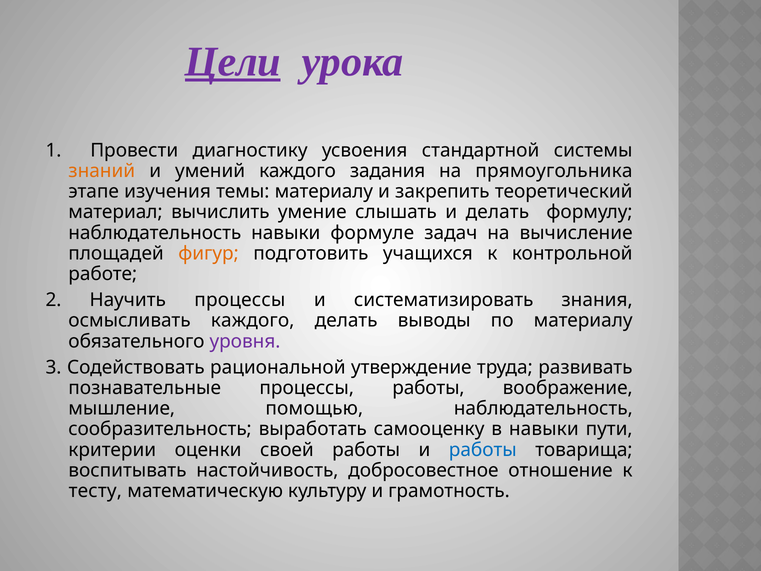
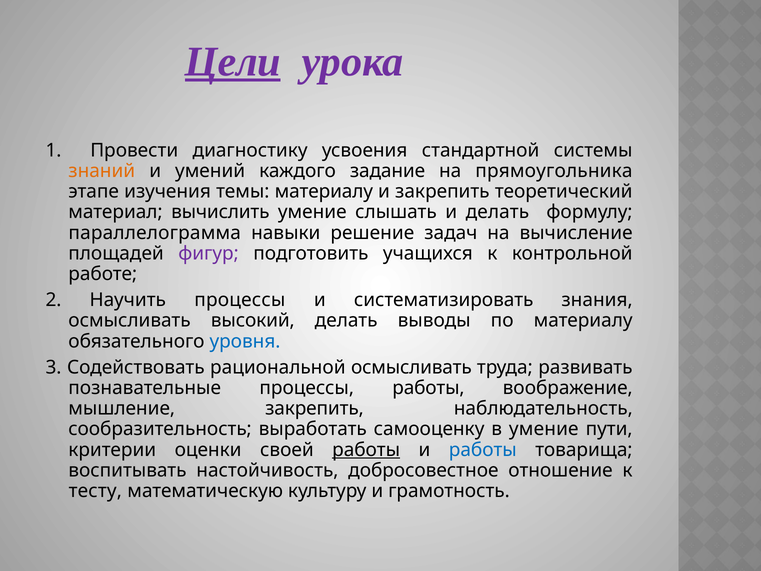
задания: задания -> задание
наблюдательность at (155, 233): наблюдательность -> параллелограмма
формуле: формуле -> решение
фигур colour: orange -> purple
осмысливать каждого: каждого -> высокий
уровня colour: purple -> blue
рациональной утверждение: утверждение -> осмысливать
мышление помощью: помощью -> закрепить
в навыки: навыки -> умение
работы at (366, 450) underline: none -> present
